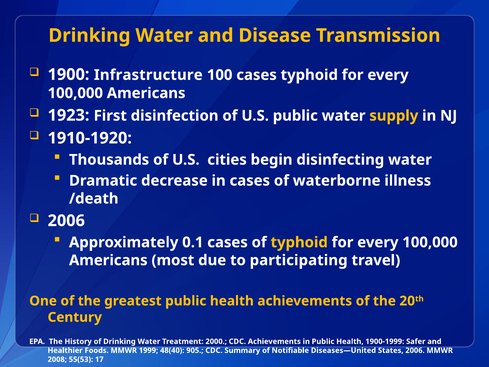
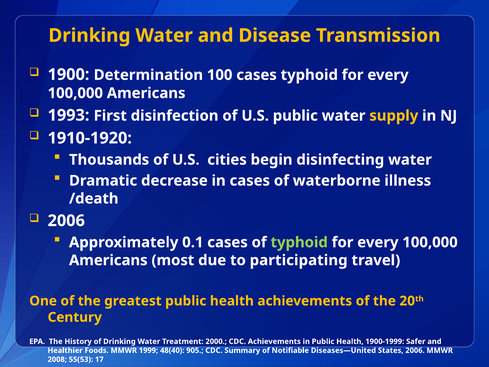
Infrastructure: Infrastructure -> Determination
1923: 1923 -> 1993
typhoid at (299, 242) colour: yellow -> light green
